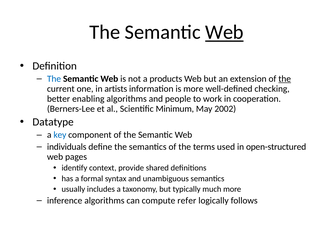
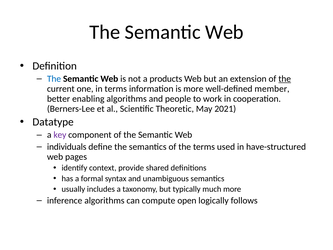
Web at (224, 32) underline: present -> none
in artists: artists -> terms
checking: checking -> member
Minimum: Minimum -> Theoretic
2002: 2002 -> 2021
key colour: blue -> purple
open-structured: open-structured -> have-structured
refer: refer -> open
